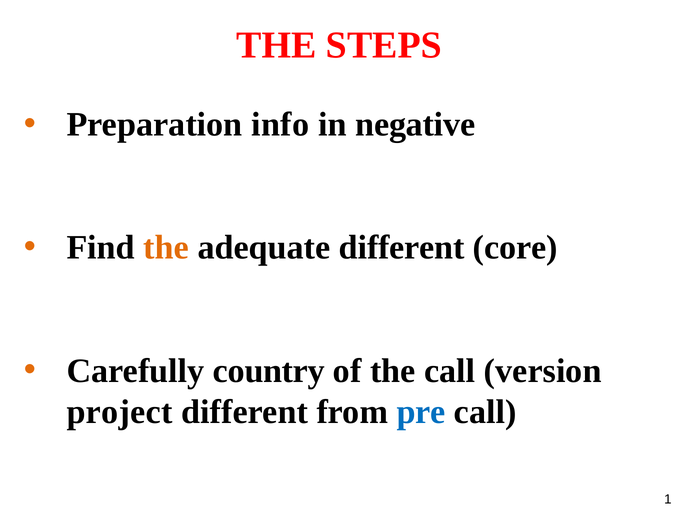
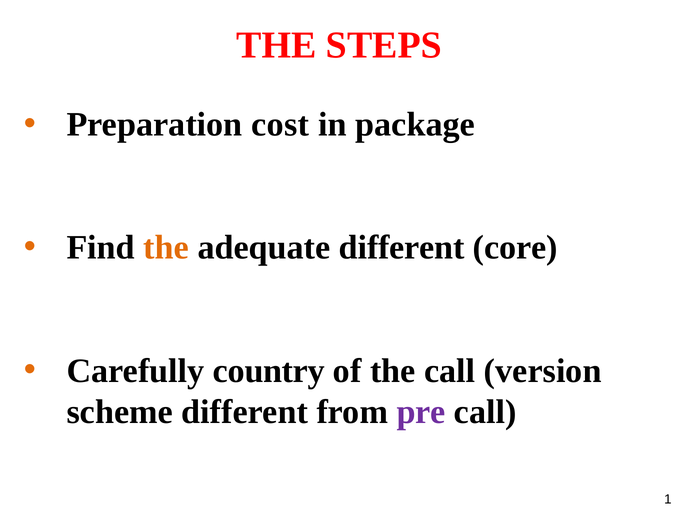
info: info -> cost
negative: negative -> package
project: project -> scheme
pre colour: blue -> purple
